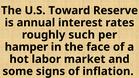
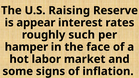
Toward: Toward -> Raising
annual: annual -> appear
